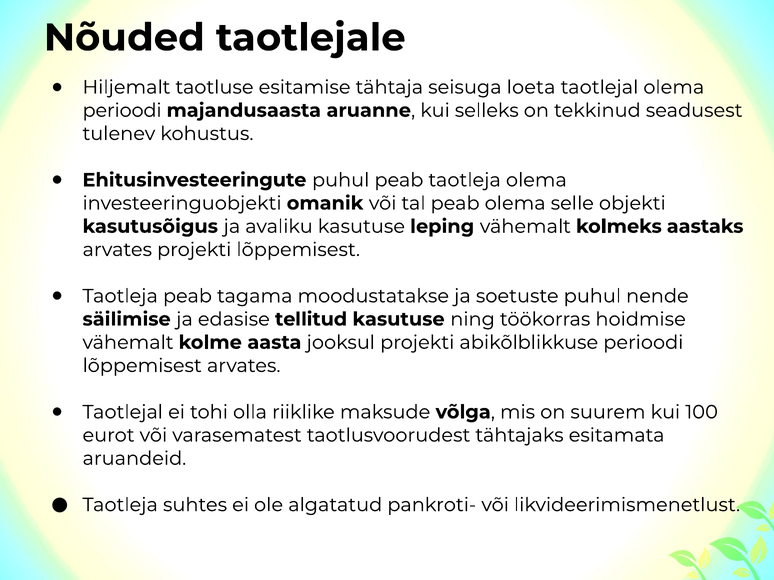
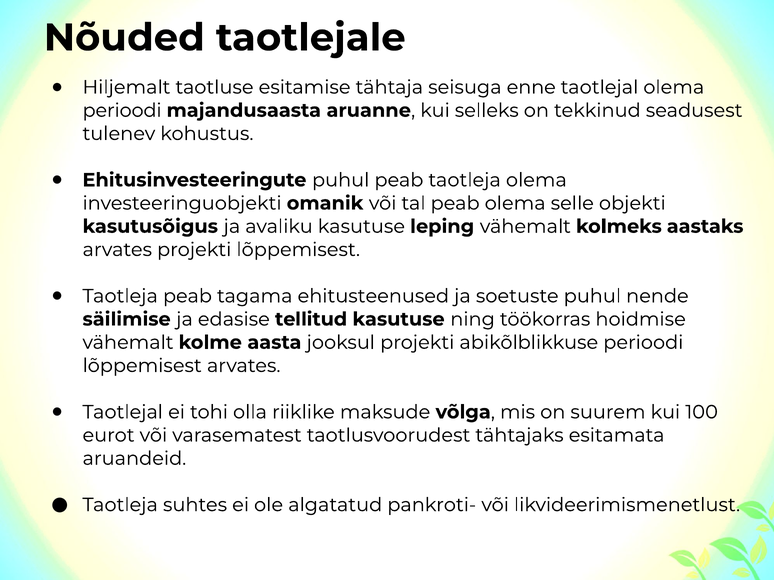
loeta: loeta -> enne
moodustatakse: moodustatakse -> ehitusteenused
